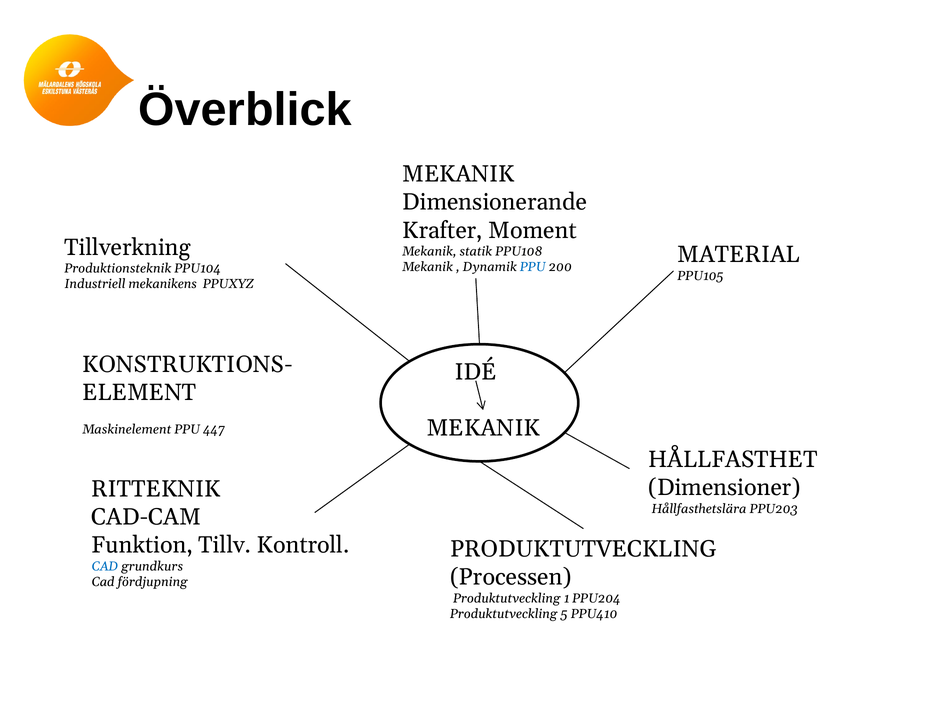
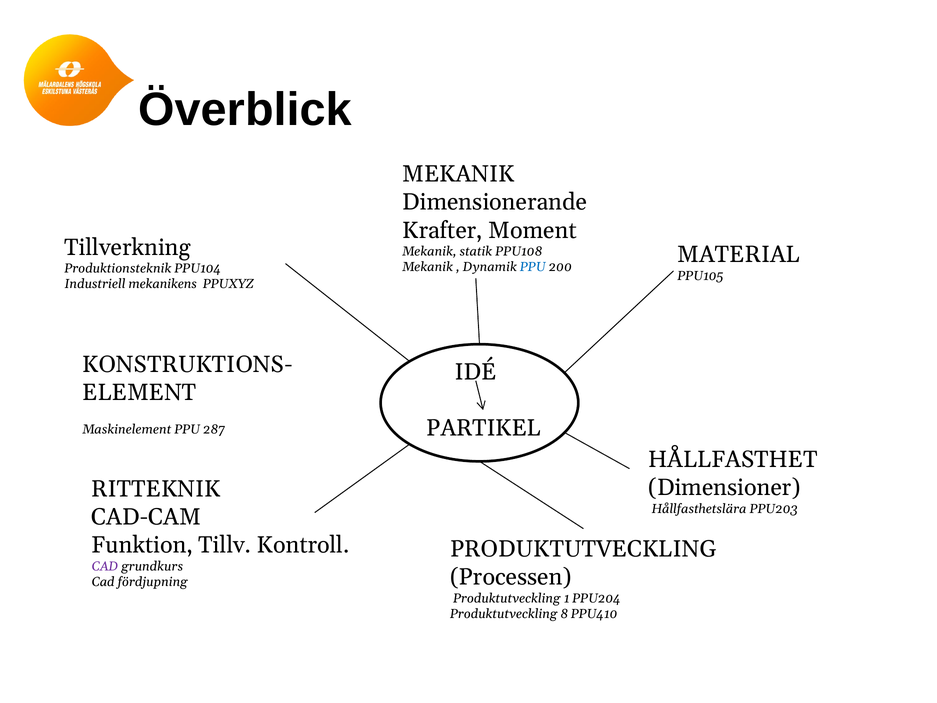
MEKANIK at (483, 428): MEKANIK -> PARTIKEL
447: 447 -> 287
CAD at (105, 566) colour: blue -> purple
5: 5 -> 8
